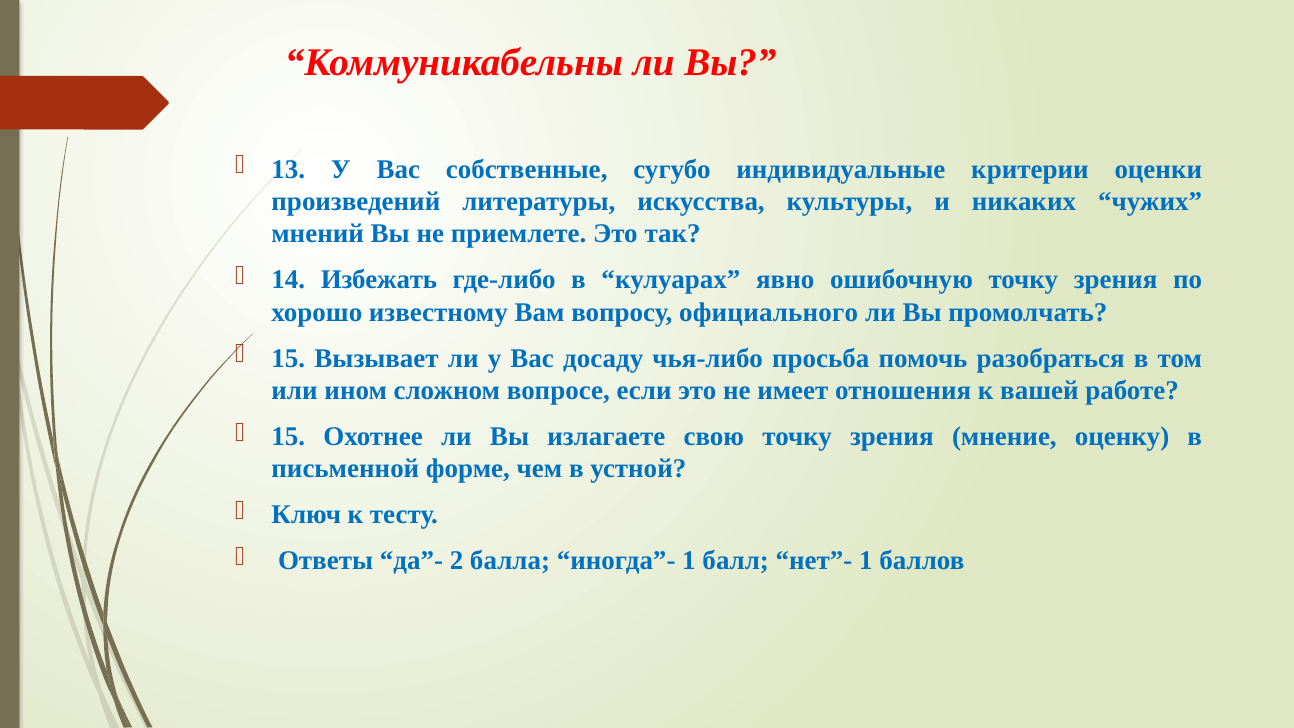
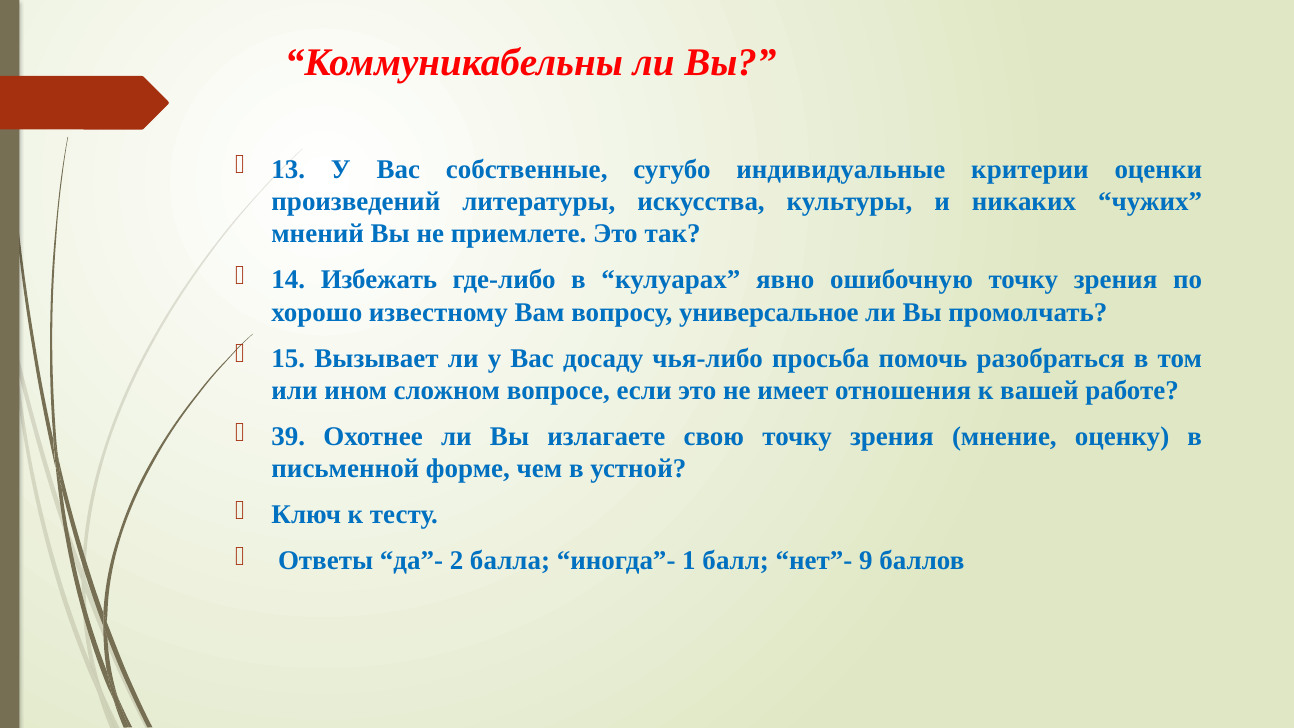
официального: официального -> универсальное
15 at (288, 436): 15 -> 39
нет”- 1: 1 -> 9
